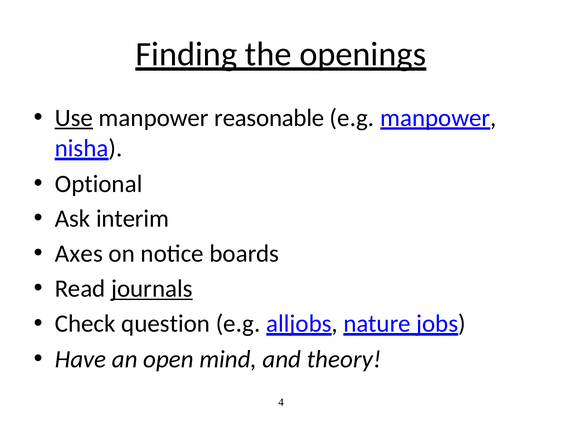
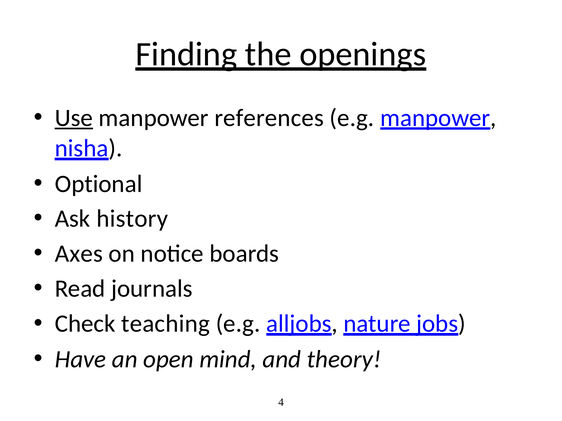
reasonable: reasonable -> references
interim: interim -> history
journals underline: present -> none
question: question -> teaching
